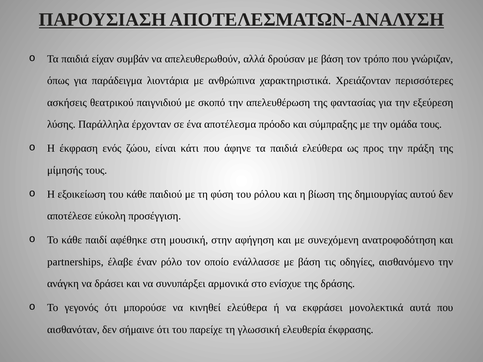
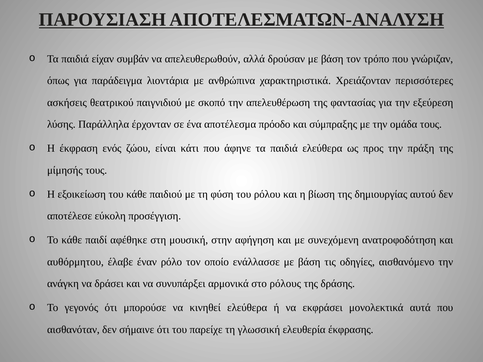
partnerships: partnerships -> αυθόρμητου
ενίσχυε: ενίσχυε -> ρόλους
